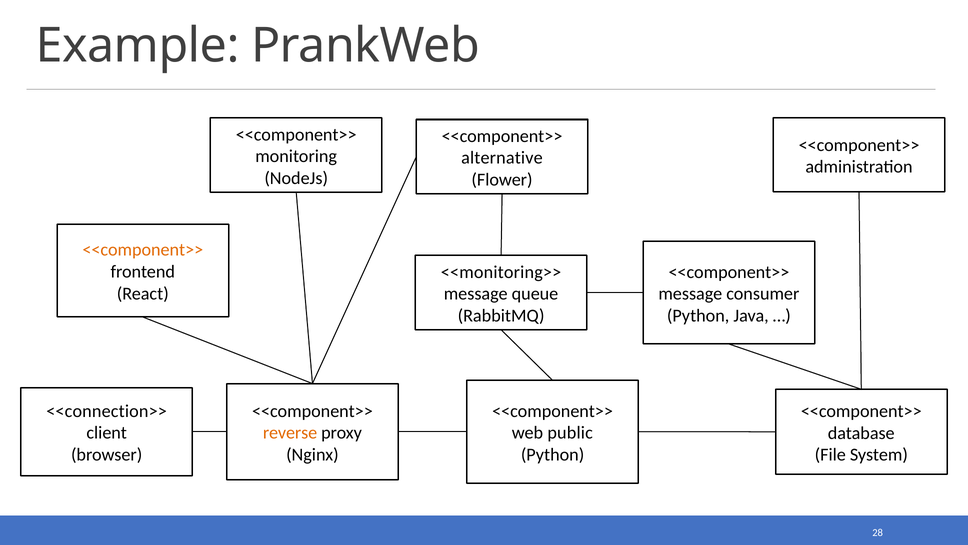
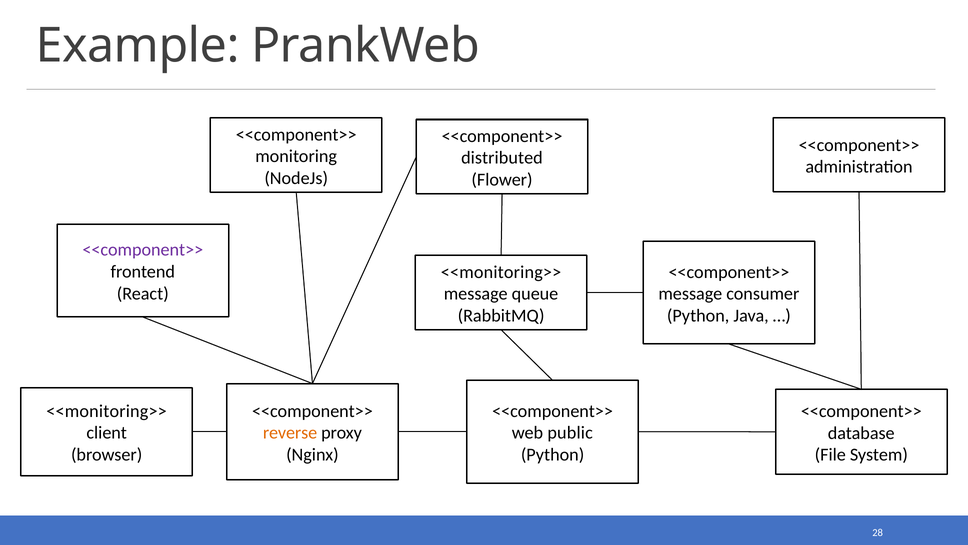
alternative: alternative -> distributed
<<component>> at (143, 250) colour: orange -> purple
<<connection>> at (107, 411): <<connection>> -> <<monitoring>>
